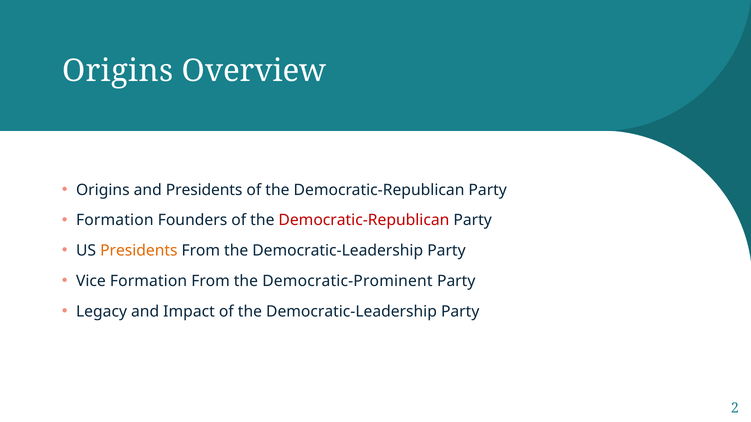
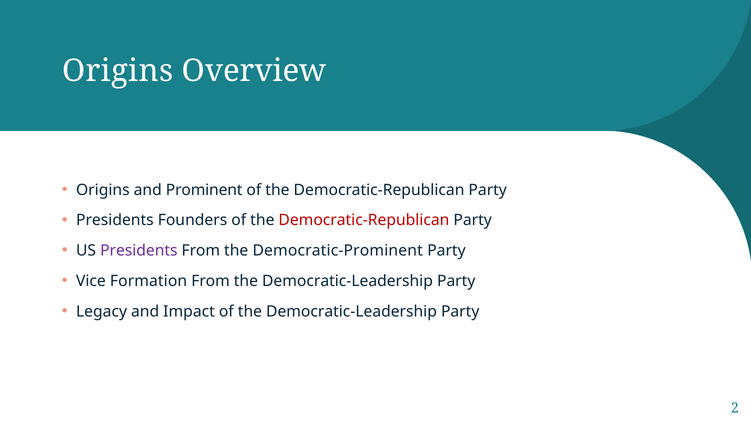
and Presidents: Presidents -> Prominent
Formation at (115, 221): Formation -> Presidents
Presidents at (139, 251) colour: orange -> purple
From the Democratic-Leadership: Democratic-Leadership -> Democratic-Prominent
From the Democratic-Prominent: Democratic-Prominent -> Democratic-Leadership
